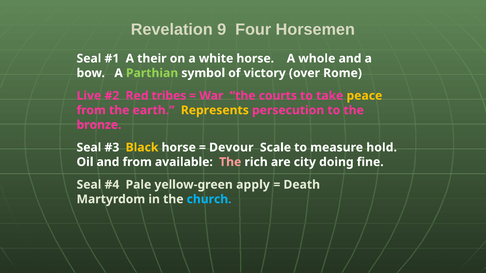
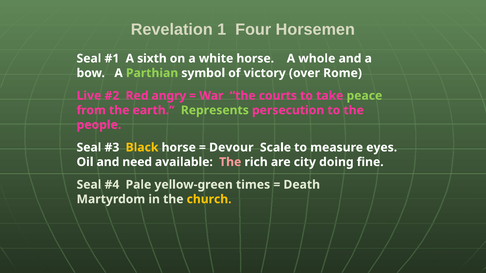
9: 9 -> 1
their: their -> sixth
tribes: tribes -> angry
peace colour: yellow -> light green
Represents colour: yellow -> light green
bronze: bronze -> people
hold: hold -> eyes
and from: from -> need
apply: apply -> times
church colour: light blue -> yellow
